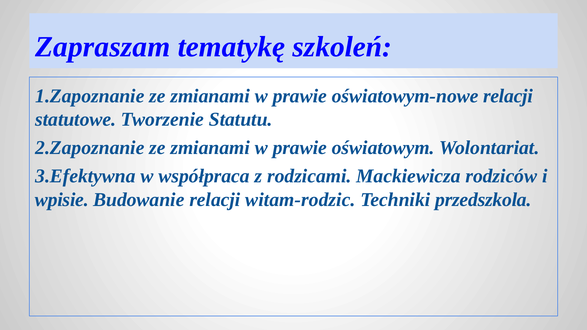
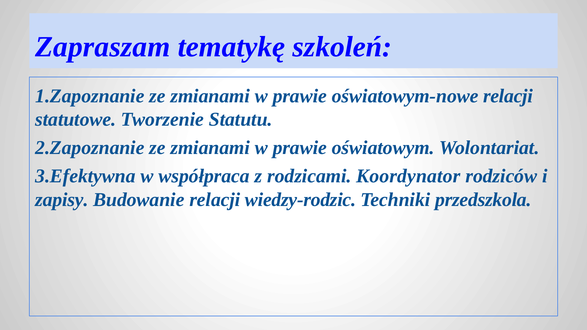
Mackiewicza: Mackiewicza -> Koordynator
wpisie: wpisie -> zapisy
witam-rodzic: witam-rodzic -> wiedzy-rodzic
